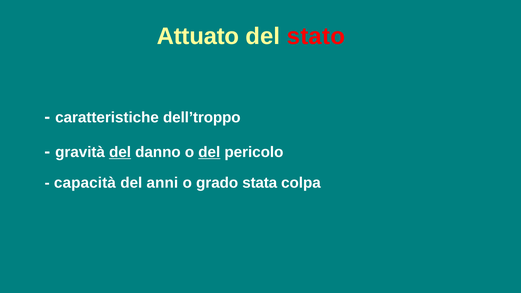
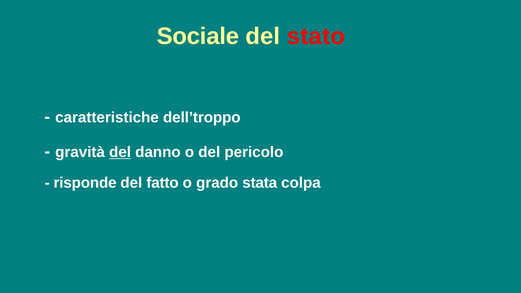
Attuato: Attuato -> Sociale
del at (209, 152) underline: present -> none
capacità: capacità -> risponde
anni: anni -> fatto
